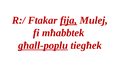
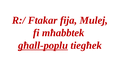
fija underline: present -> none
